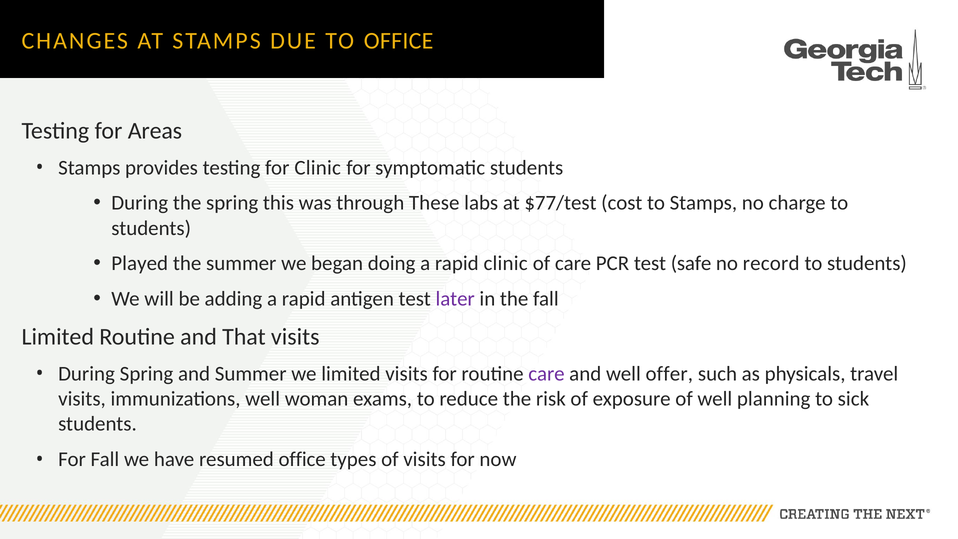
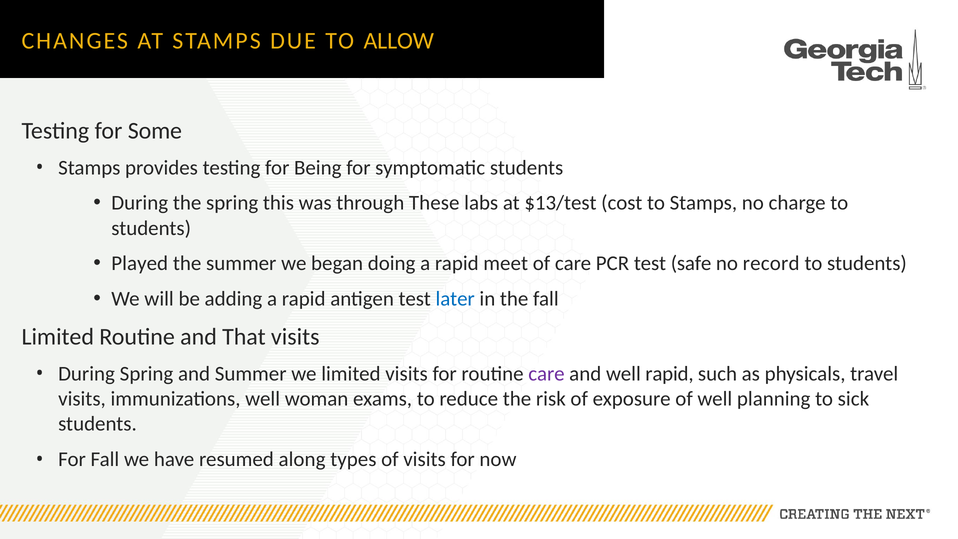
TO OFFICE: OFFICE -> ALLOW
Areas: Areas -> Some
for Clinic: Clinic -> Being
$77/test: $77/test -> $13/test
rapid clinic: clinic -> meet
later colour: purple -> blue
well offer: offer -> rapid
resumed office: office -> along
